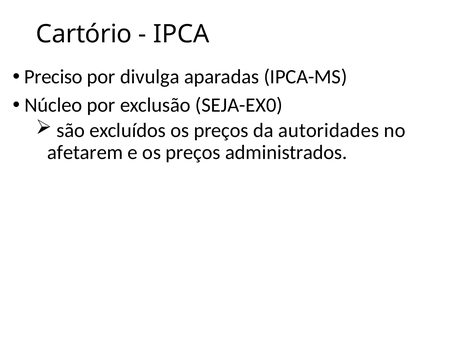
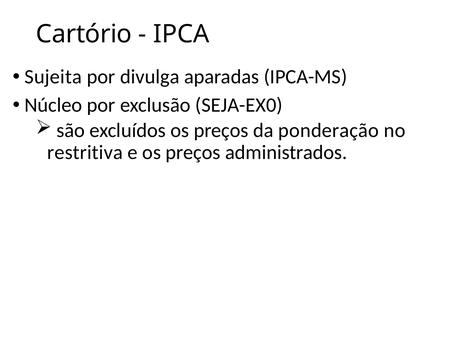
Preciso: Preciso -> Sujeita
autoridades: autoridades -> ponderação
afetarem: afetarem -> restritiva
